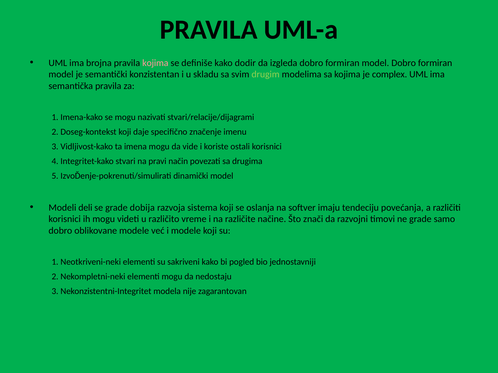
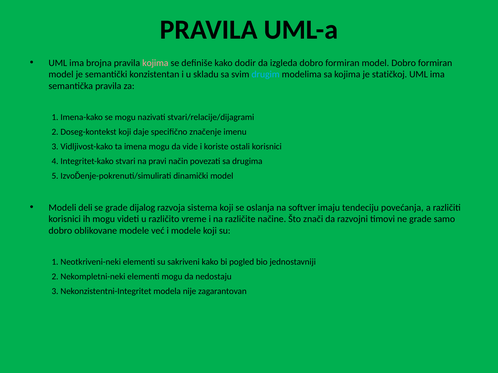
drugim colour: light green -> light blue
complex: complex -> statičkoj
dobija: dobija -> dijalog
